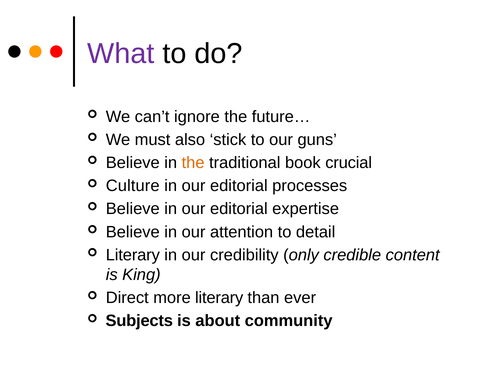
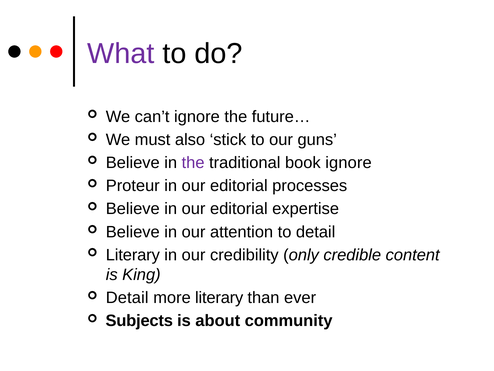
the at (193, 162) colour: orange -> purple
book crucial: crucial -> ignore
Culture: Culture -> Proteur
Direct at (127, 297): Direct -> Detail
